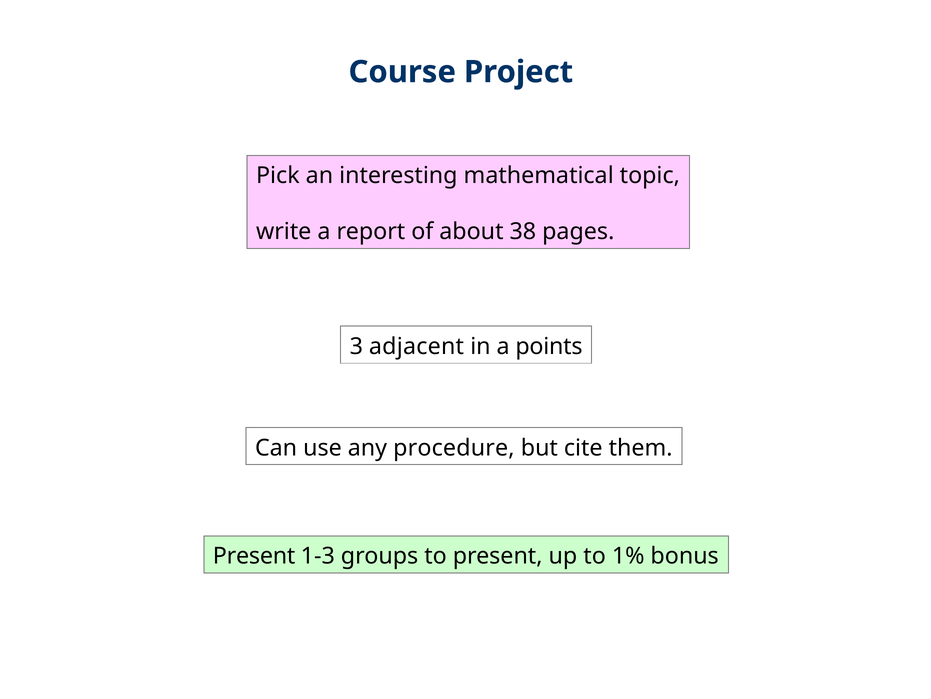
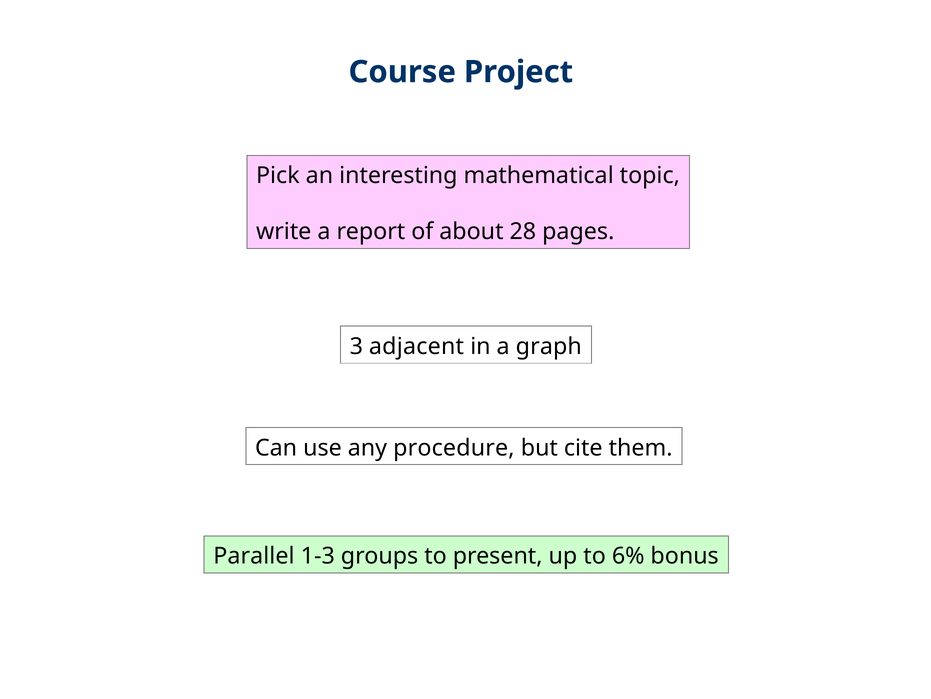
38: 38 -> 28
points: points -> graph
Present at (254, 555): Present -> Parallel
1%: 1% -> 6%
